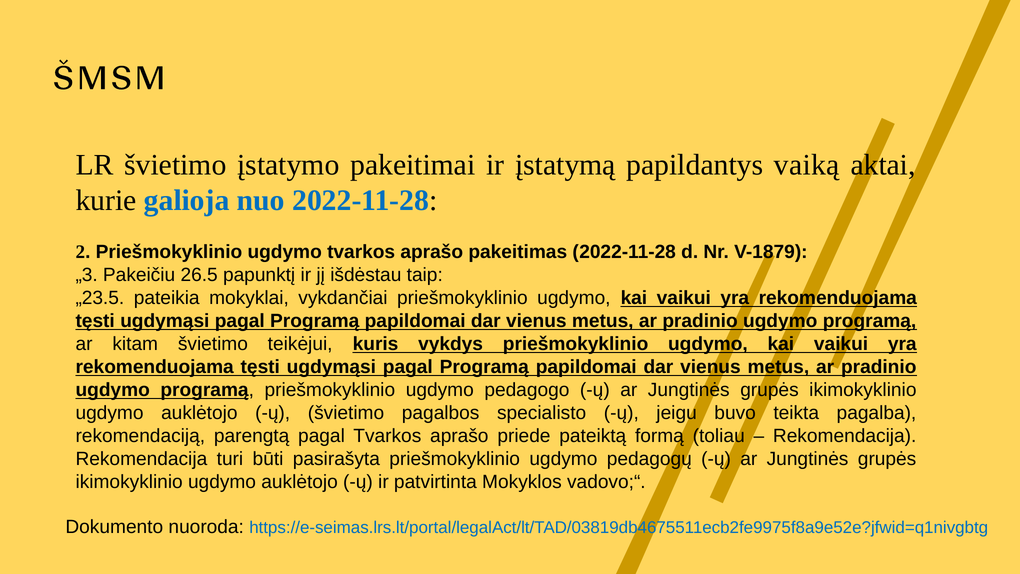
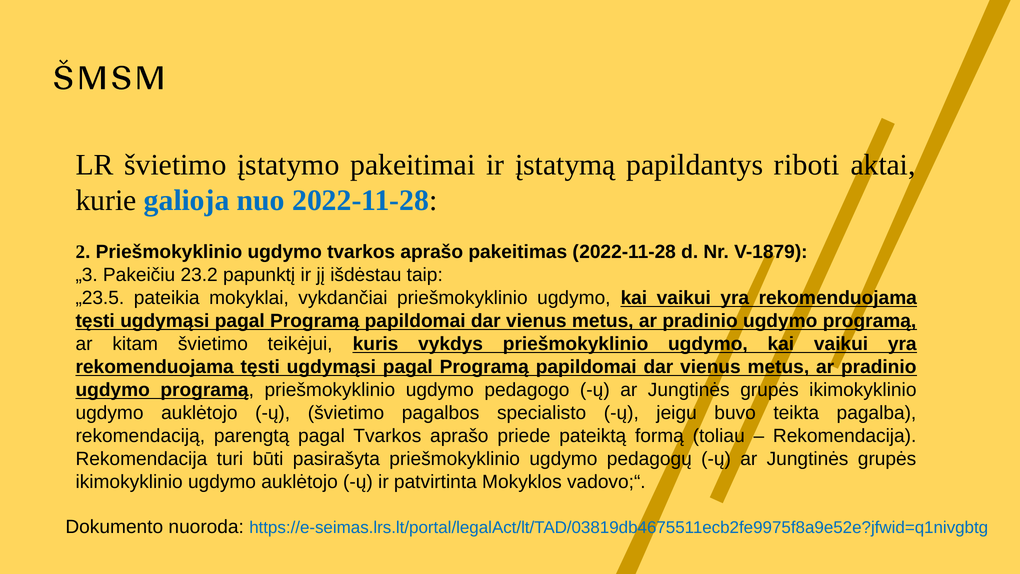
vaiką: vaiką -> riboti
26.5: 26.5 -> 23.2
